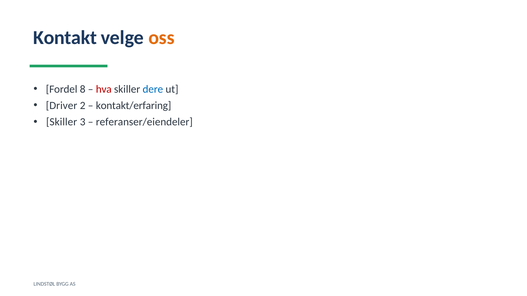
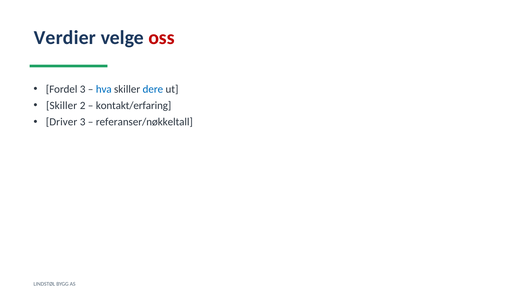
Kontakt: Kontakt -> Verdier
oss colour: orange -> red
Fordel 8: 8 -> 3
hva colour: red -> blue
Driver at (62, 106): Driver -> Skiller
Skiller at (62, 122): Skiller -> Driver
referanser/eiendeler: referanser/eiendeler -> referanser/nøkkeltall
